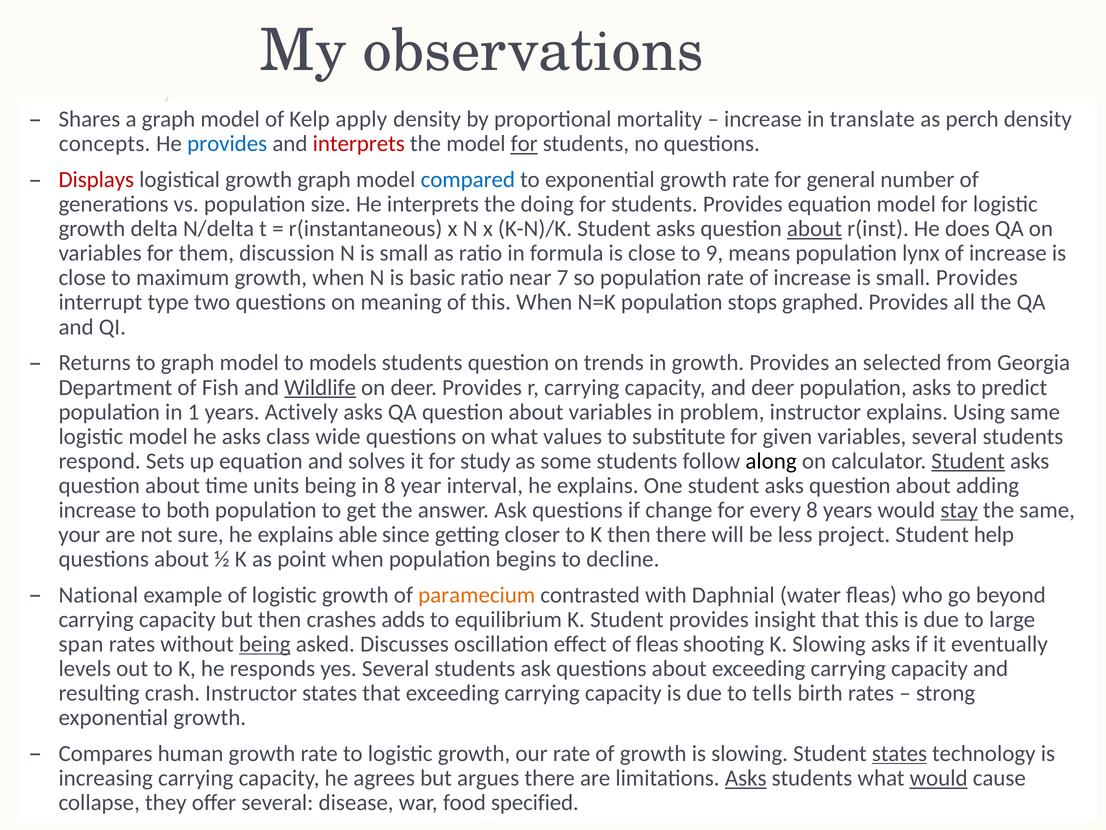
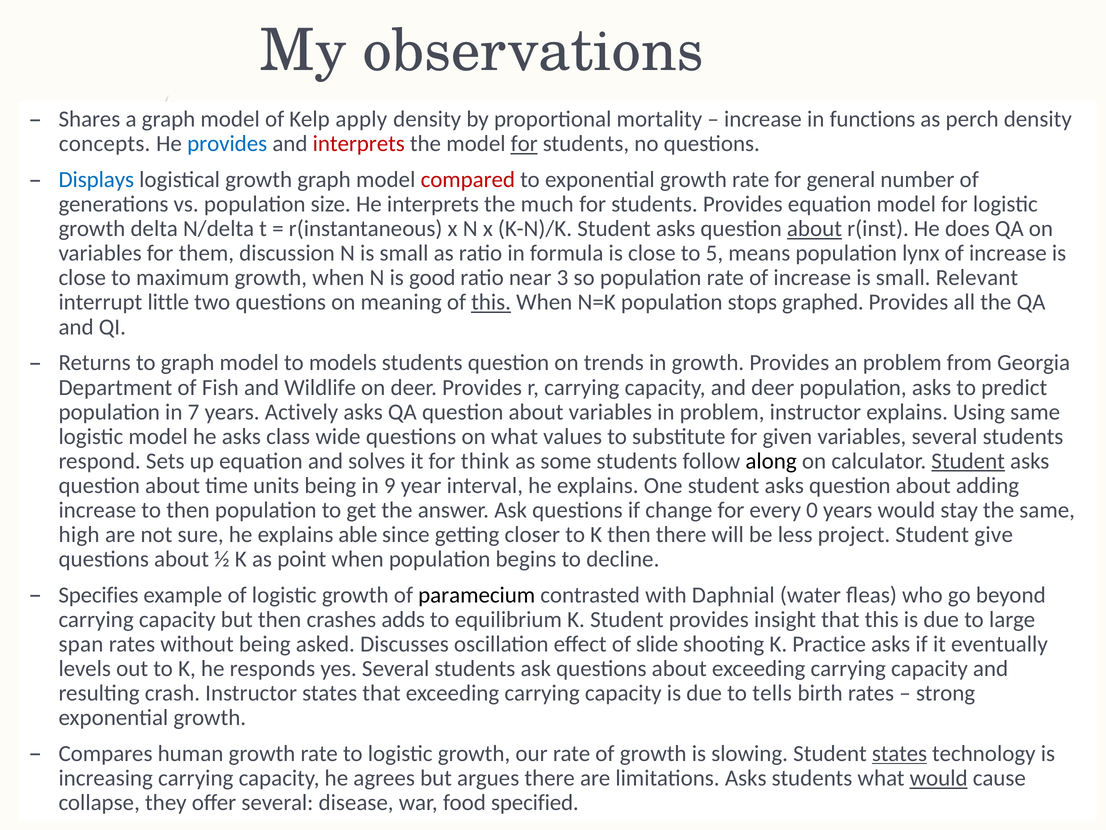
translate: translate -> functions
Displays colour: red -> blue
compared colour: blue -> red
doing: doing -> much
9: 9 -> 5
basic: basic -> good
7: 7 -> 3
small Provides: Provides -> Relevant
type: type -> little
this at (491, 302) underline: none -> present
an selected: selected -> problem
Wildlife underline: present -> none
1: 1 -> 7
study: study -> think
in 8: 8 -> 9
to both: both -> then
every 8: 8 -> 0
stay underline: present -> none
your: your -> high
help: help -> give
National: National -> Specifies
paramecium colour: orange -> black
being at (265, 644) underline: present -> none
of fleas: fleas -> slide
K Slowing: Slowing -> Practice
Asks at (746, 778) underline: present -> none
